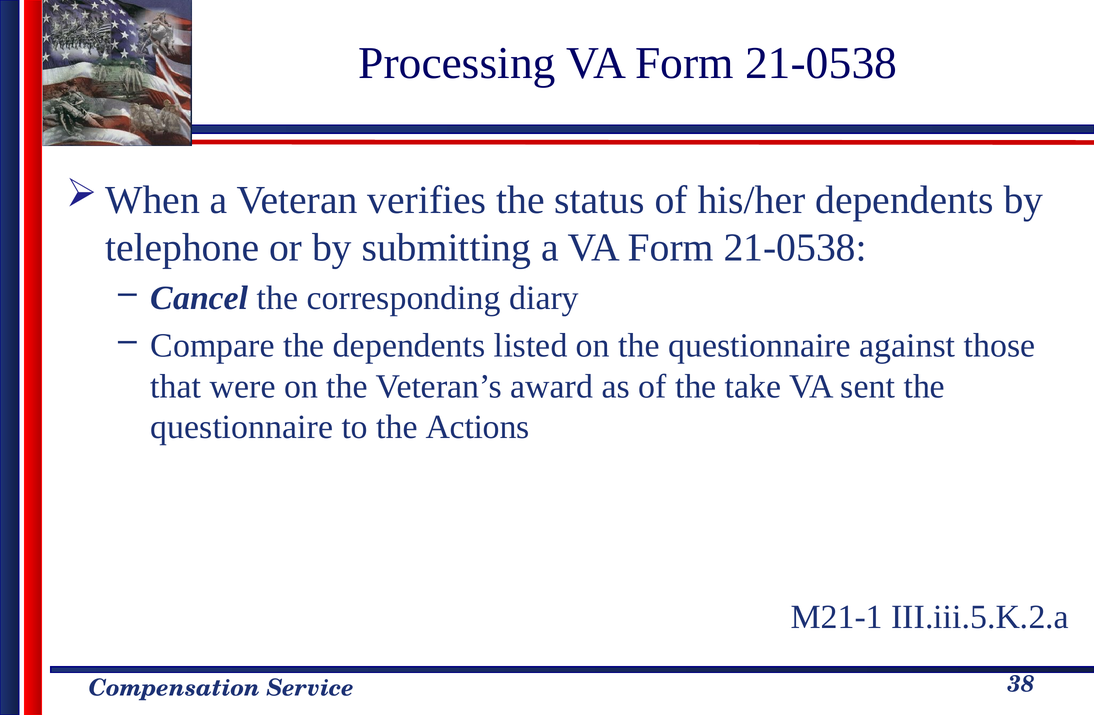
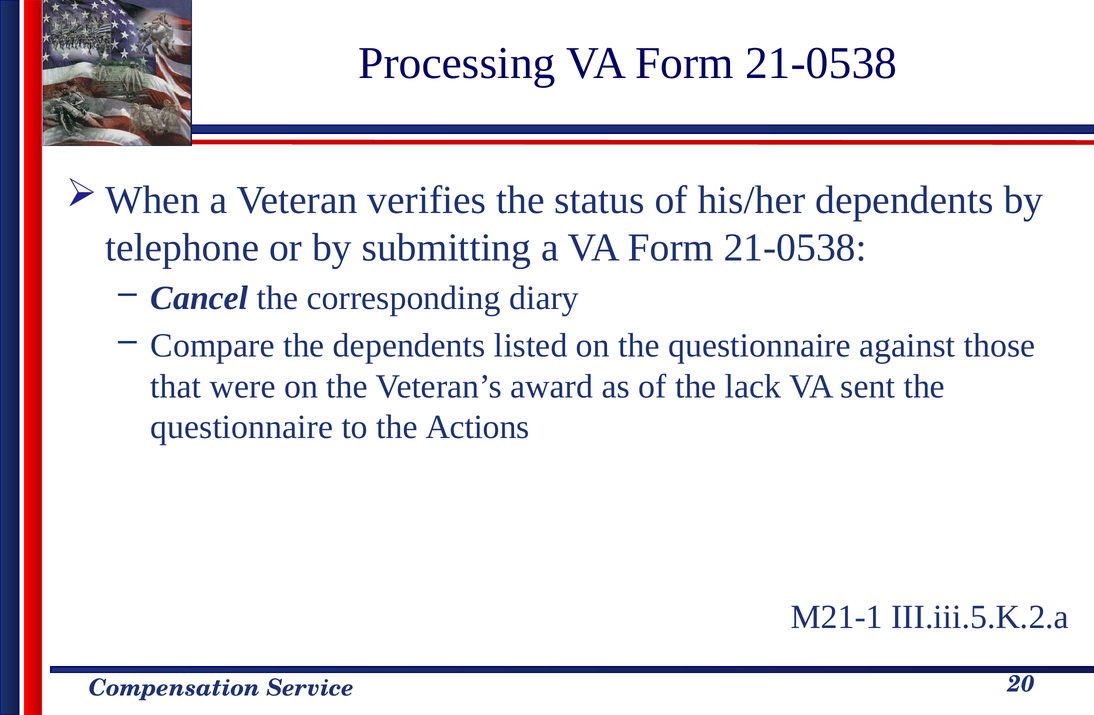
take: take -> lack
38: 38 -> 20
